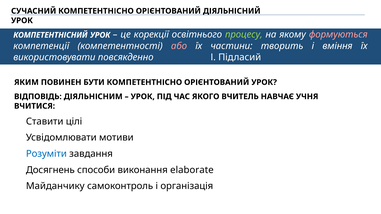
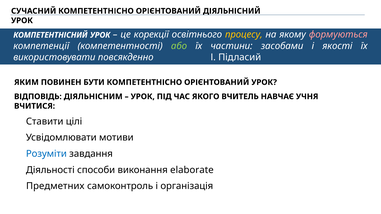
процесу colour: light green -> yellow
або colour: pink -> light green
творить: творить -> засобами
вміння: вміння -> якості
Досягнень: Досягнень -> Діяльності
Майданчику: Майданчику -> Предметних
